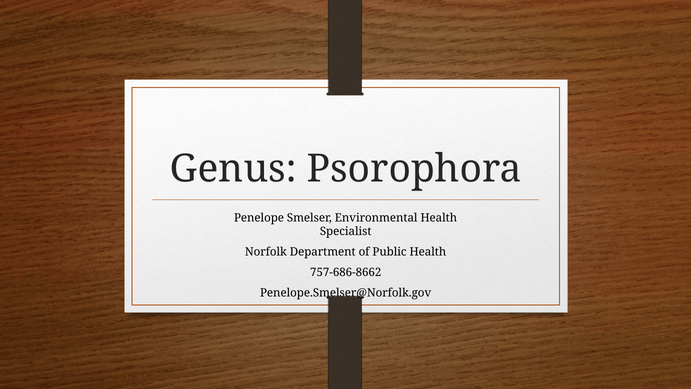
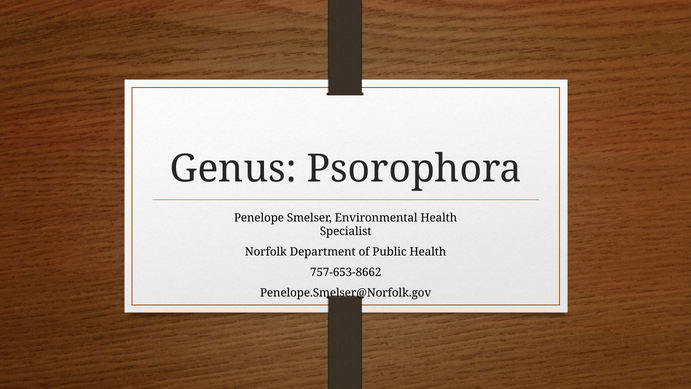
757-686-8662: 757-686-8662 -> 757-653-8662
